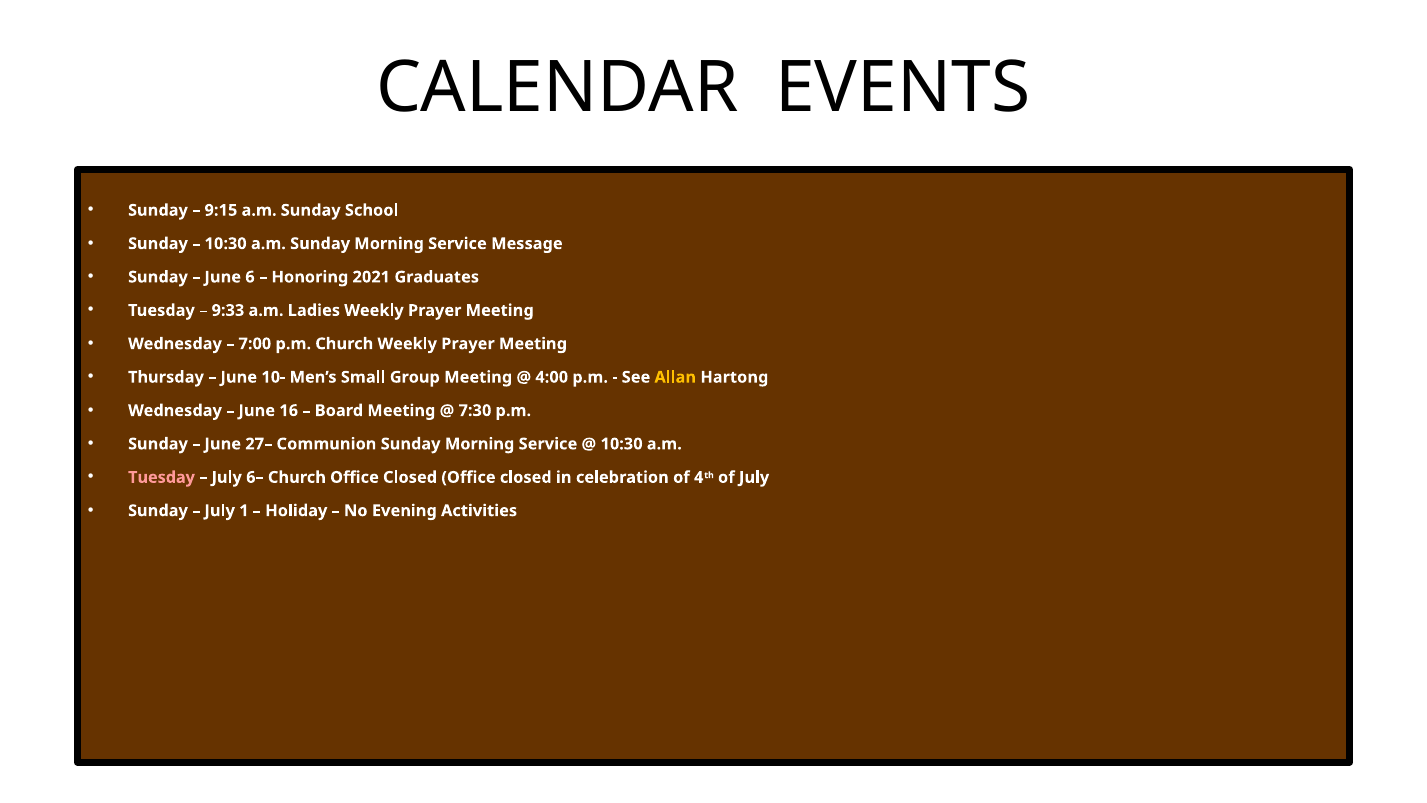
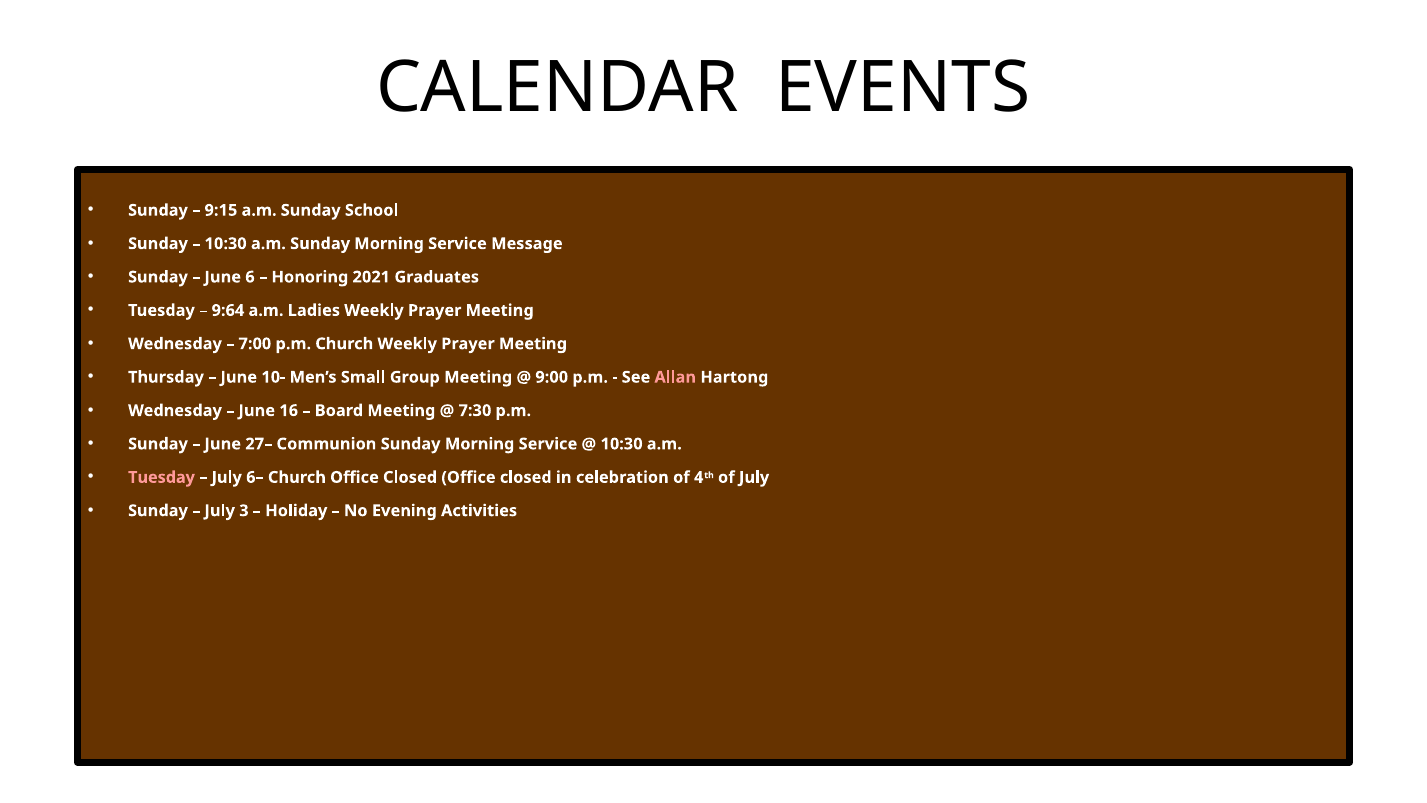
9:33: 9:33 -> 9:64
4:00: 4:00 -> 9:00
Allan colour: yellow -> pink
1: 1 -> 3
